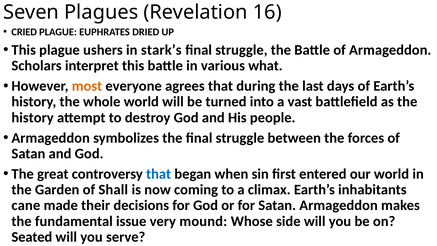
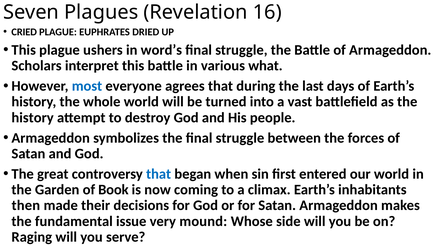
stark’s: stark’s -> word’s
most colour: orange -> blue
Shall: Shall -> Book
cane: cane -> then
Seated: Seated -> Raging
